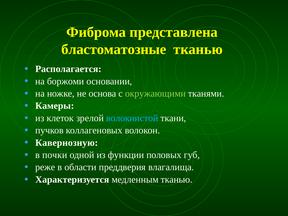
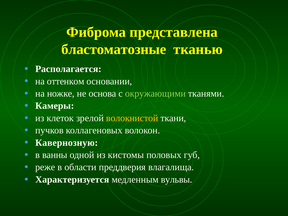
боржоми: боржоми -> оттенком
волокнистой colour: light blue -> yellow
почки: почки -> ванны
функции: функции -> кистомы
медленным тканью: тканью -> вульвы
